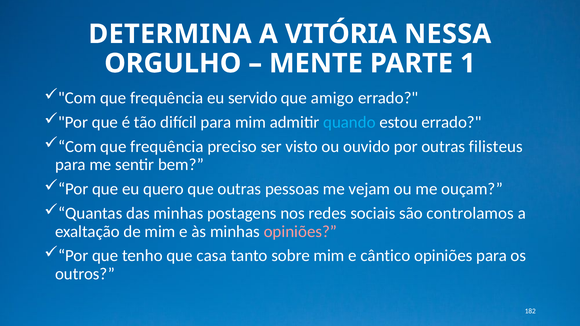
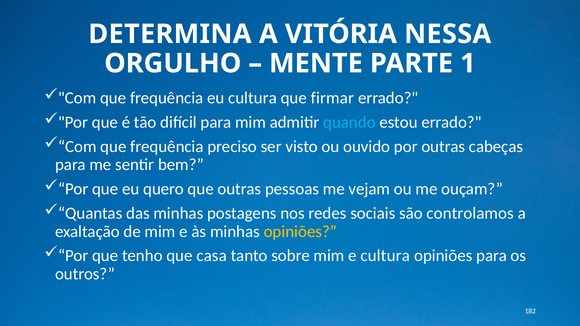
eu servido: servido -> cultura
amigo: amigo -> firmar
filisteus: filisteus -> cabeças
opiniões at (300, 232) colour: pink -> yellow
e cântico: cântico -> cultura
